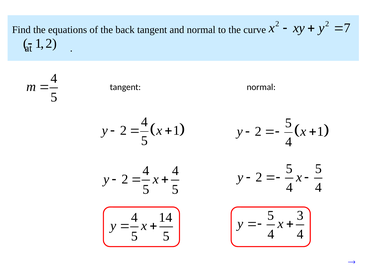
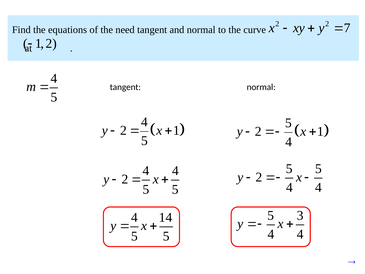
back: back -> need
